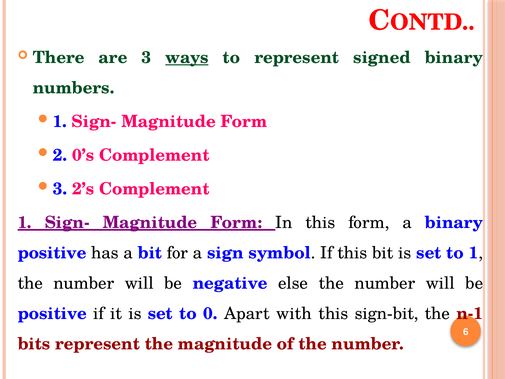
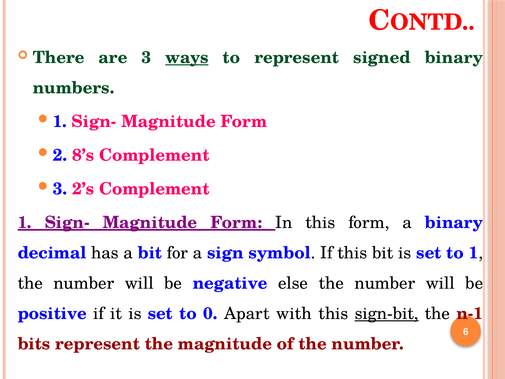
0’s: 0’s -> 8’s
positive at (52, 253): positive -> decimal
sign-bit underline: none -> present
